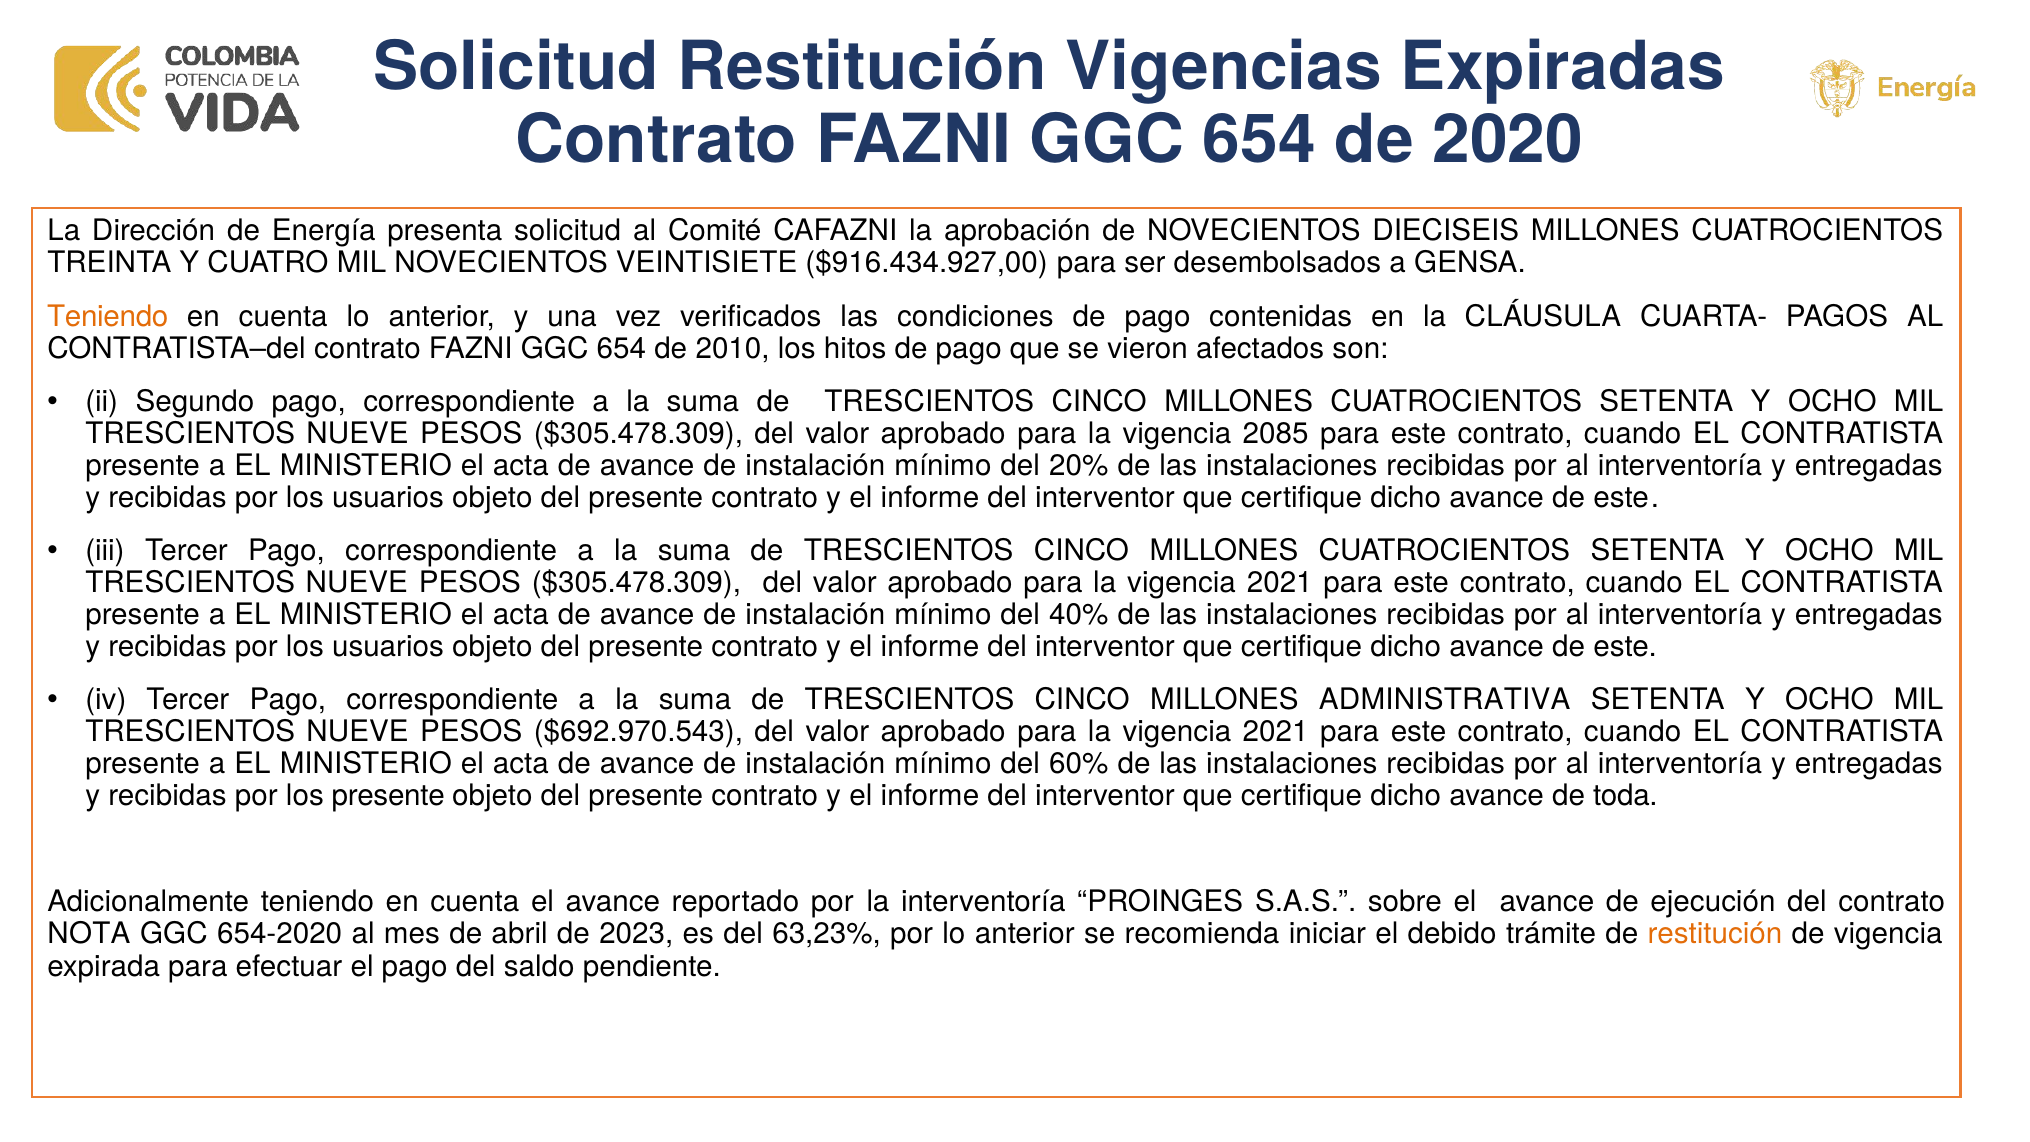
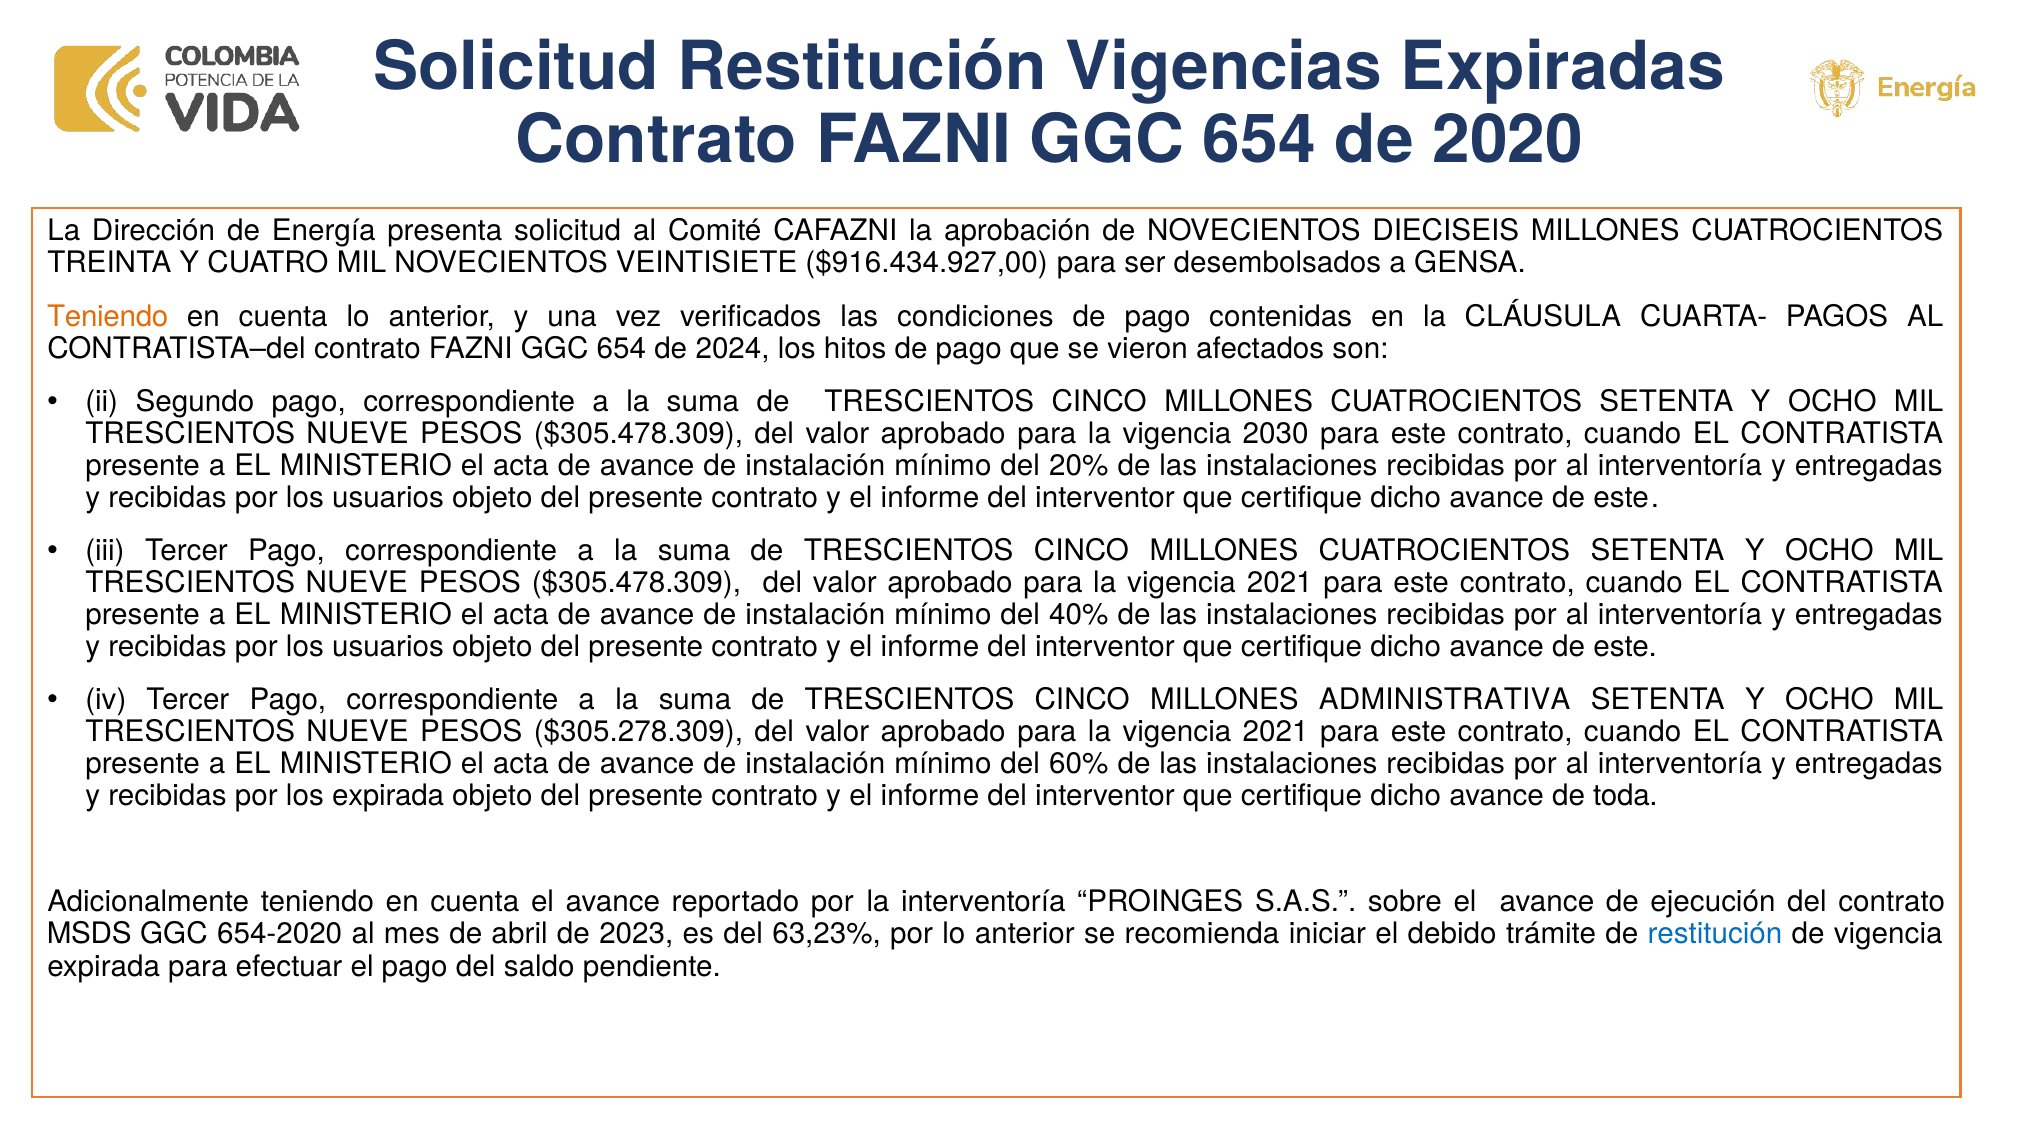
2010: 2010 -> 2024
2085: 2085 -> 2030
$692.970.543: $692.970.543 -> $305.278.309
los presente: presente -> expirada
NOTA: NOTA -> MSDS
restitución at (1715, 934) colour: orange -> blue
